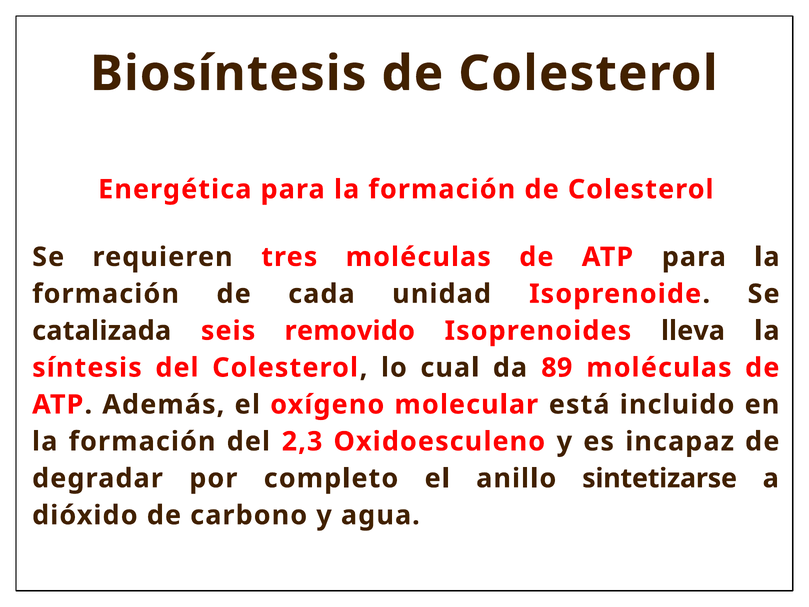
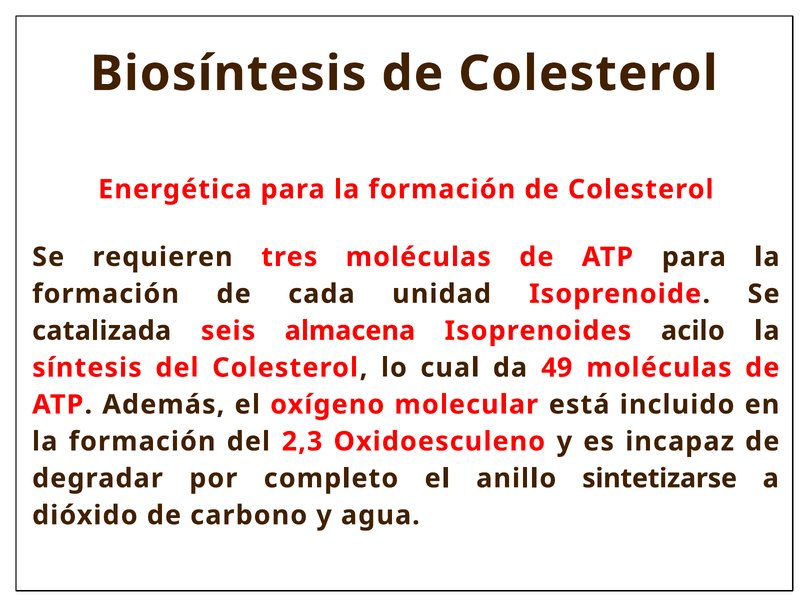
removido: removido -> almacena
lleva: lleva -> acilo
89: 89 -> 49
